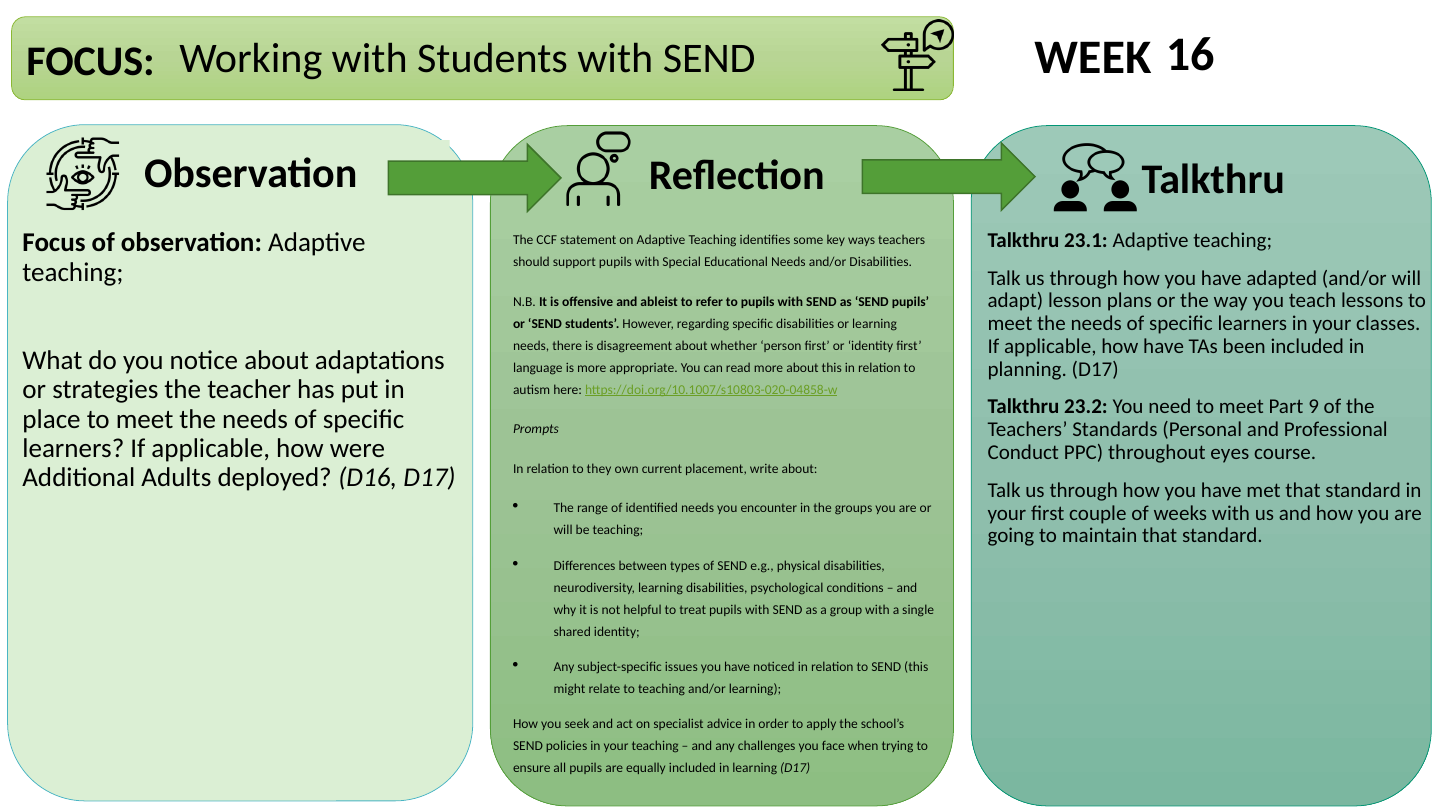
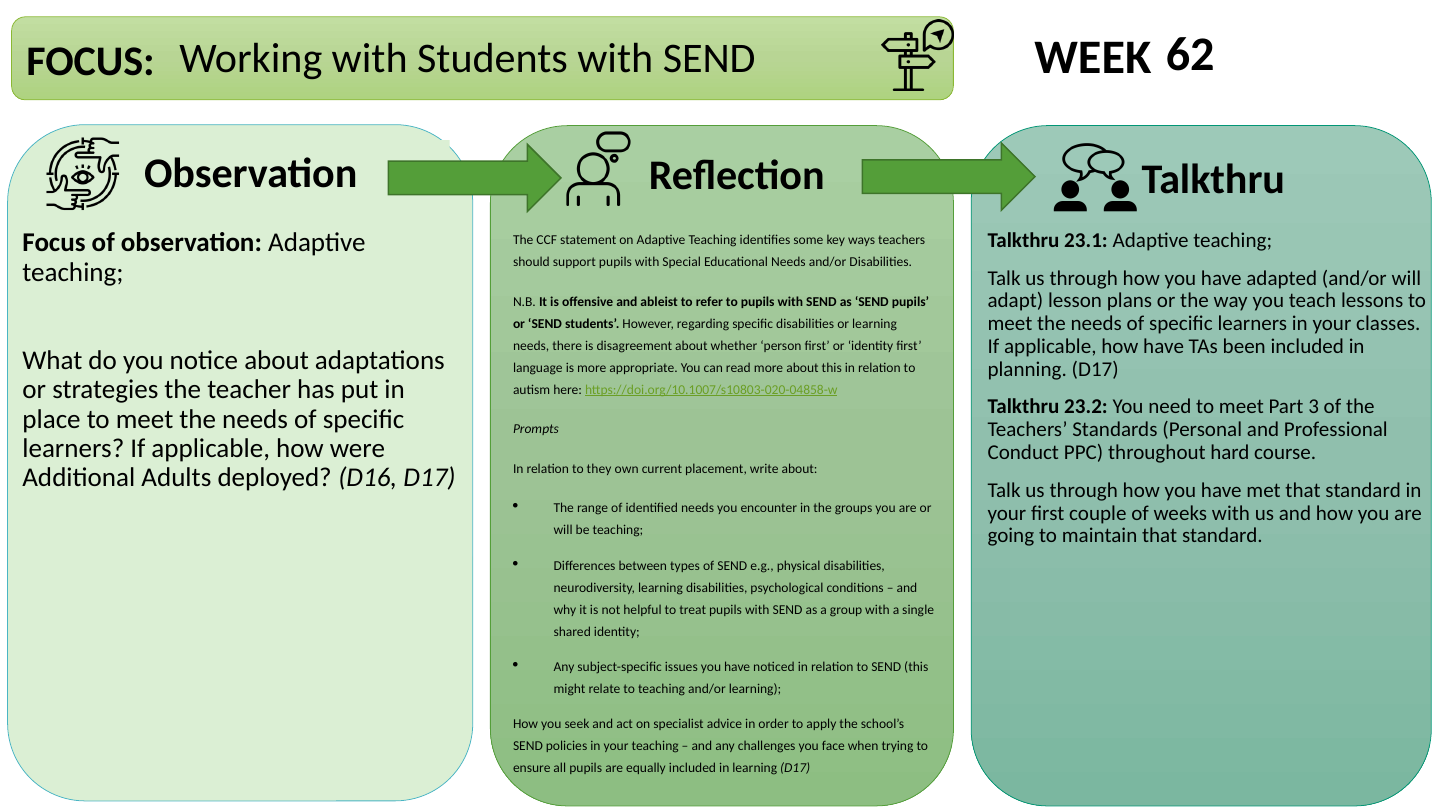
16: 16 -> 62
9: 9 -> 3
eyes: eyes -> hard
